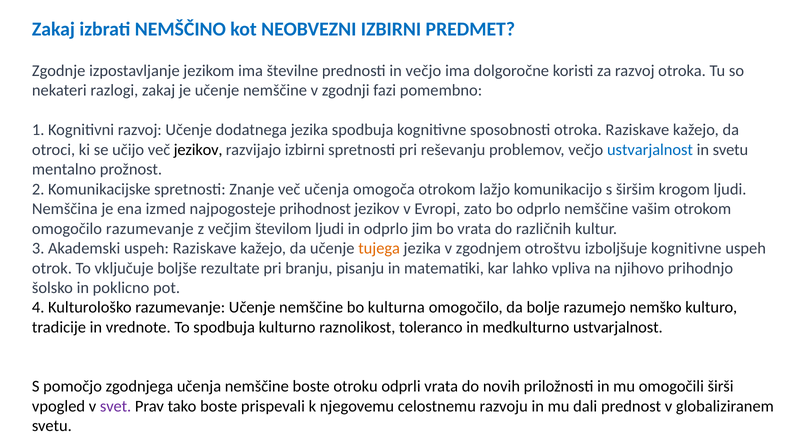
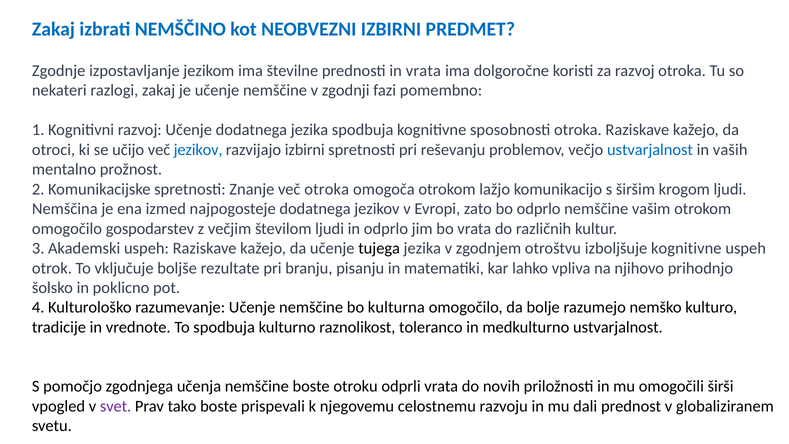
in večjo: večjo -> vrata
jezikov at (198, 150) colour: black -> blue
in svetu: svetu -> vaših
več učenja: učenja -> otroka
najpogosteje prihodnost: prihodnost -> dodatnega
omogočilo razumevanje: razumevanje -> gospodarstev
tujega colour: orange -> black
